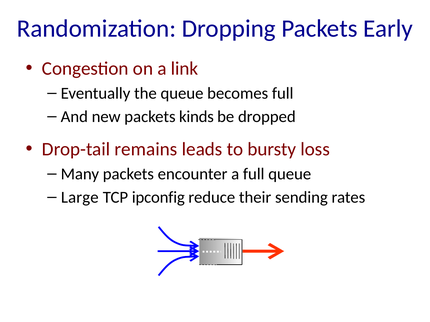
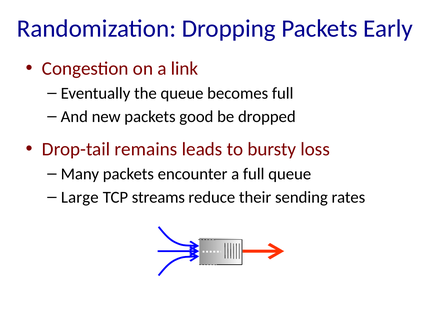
kinds: kinds -> good
ipconfig: ipconfig -> streams
